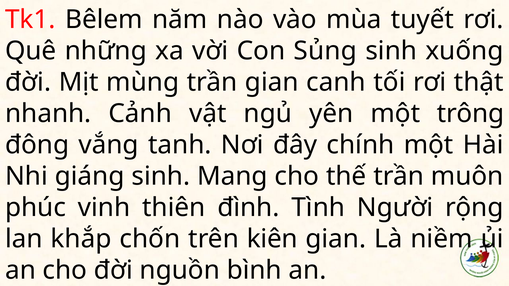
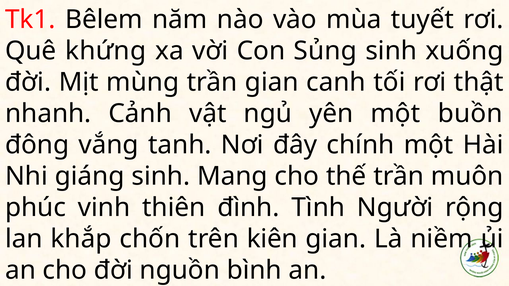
những: những -> khứng
trông: trông -> buồn
